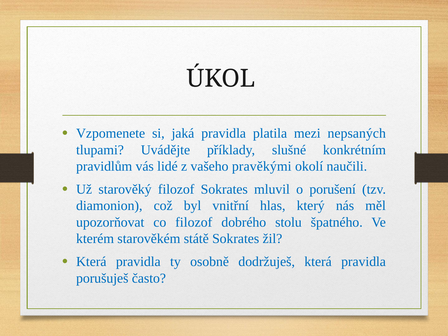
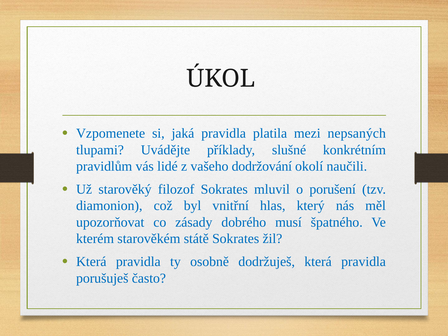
pravěkými: pravěkými -> dodržování
co filozof: filozof -> zásady
stolu: stolu -> musí
